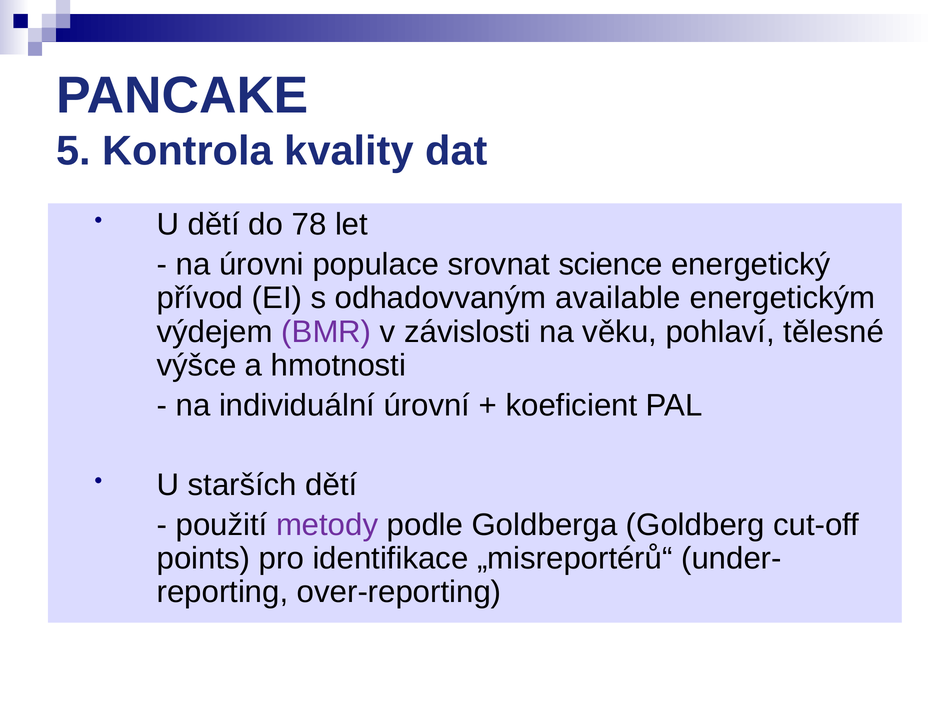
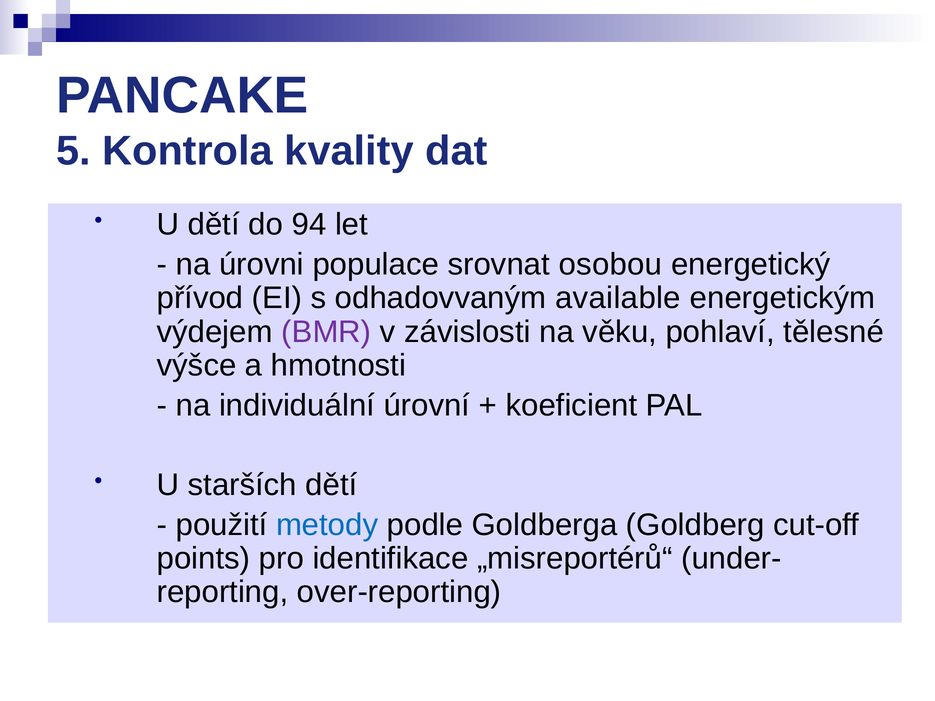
78: 78 -> 94
science: science -> osobou
metody colour: purple -> blue
